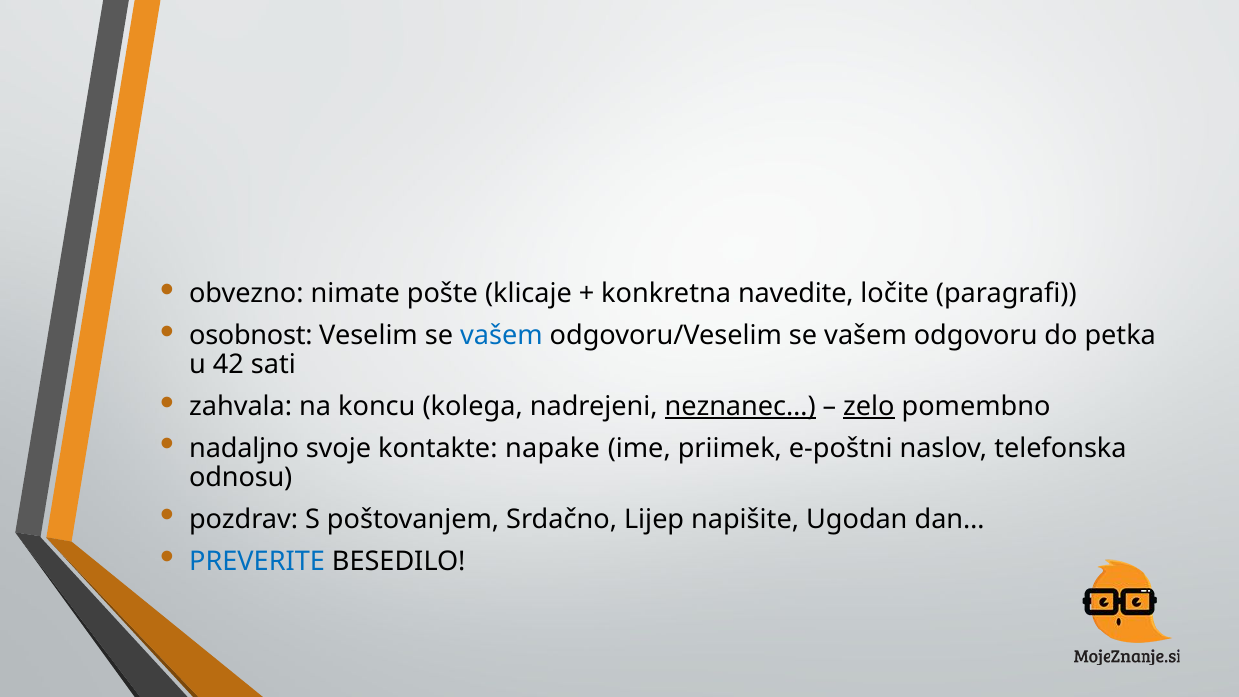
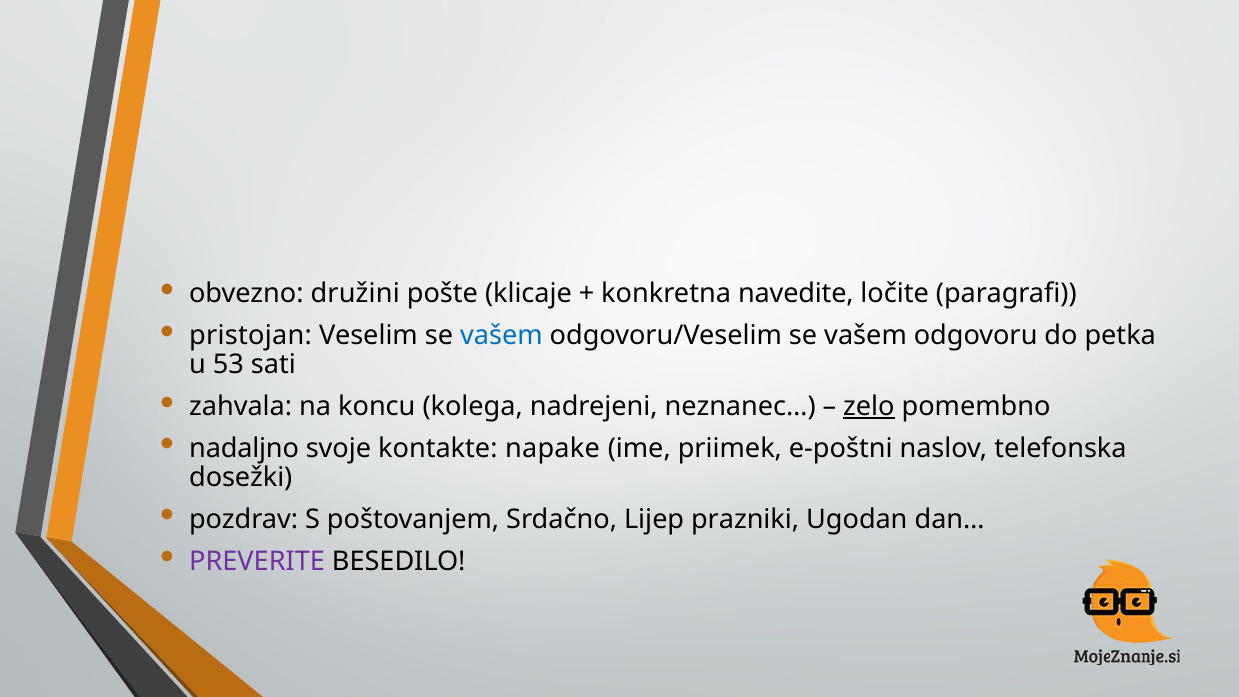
nimate: nimate -> družini
osobnost: osobnost -> pristojan
42: 42 -> 53
neznanec… underline: present -> none
odnosu: odnosu -> dosežki
napišite: napišite -> prazniki
PREVERITE colour: blue -> purple
